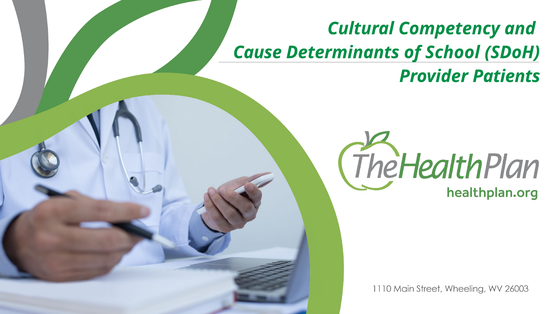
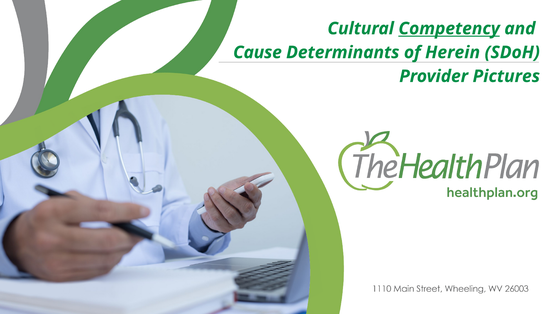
Competency underline: none -> present
School: School -> Herein
Patients: Patients -> Pictures
